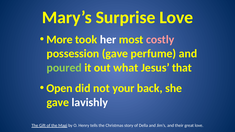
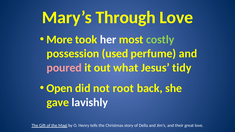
Surprise: Surprise -> Through
costly colour: pink -> light green
possession gave: gave -> used
poured colour: light green -> pink
that: that -> tidy
your: your -> root
